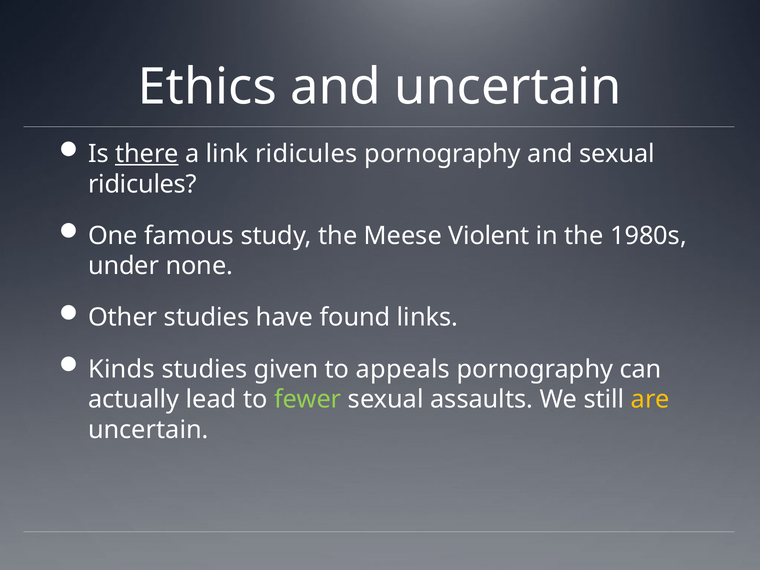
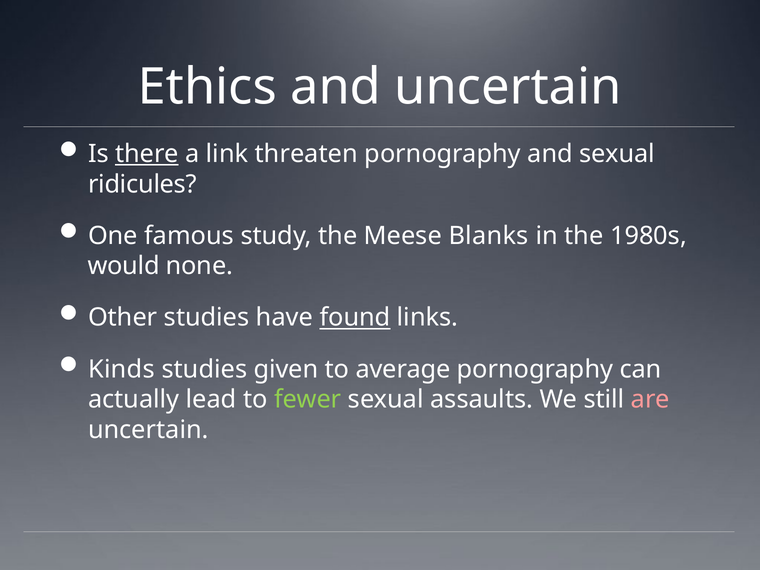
link ridicules: ridicules -> threaten
Violent: Violent -> Blanks
under: under -> would
found underline: none -> present
appeals: appeals -> average
are colour: yellow -> pink
